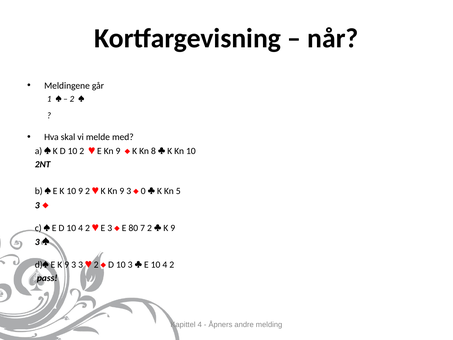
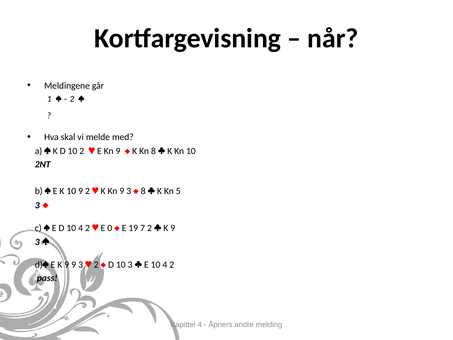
0 at (143, 191): 0 -> 8
E 3: 3 -> 0
80: 80 -> 19
E K 9 3: 3 -> 9
